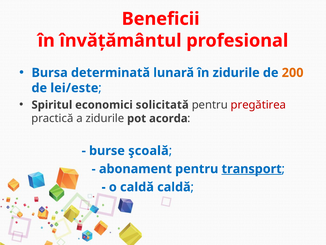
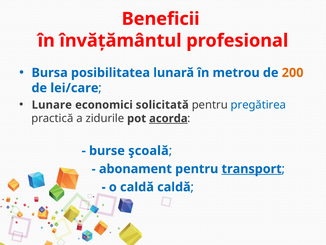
determinată: determinată -> posibilitatea
în zidurile: zidurile -> metrou
lei/este: lei/este -> lei/care
Spiritul: Spiritul -> Lunare
pregătirea colour: red -> blue
acorda underline: none -> present
